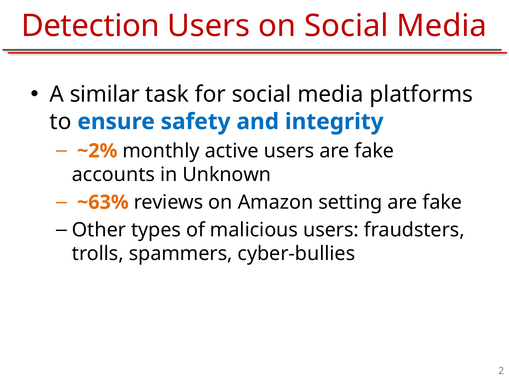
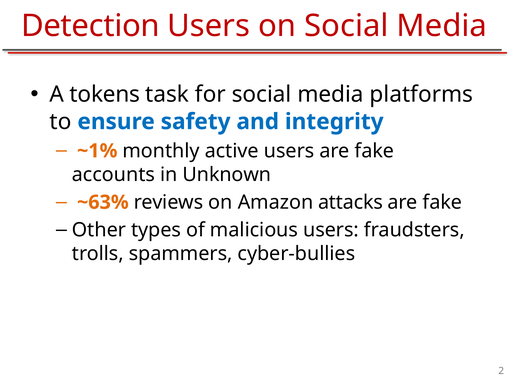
similar: similar -> tokens
~2%: ~2% -> ~1%
setting: setting -> attacks
